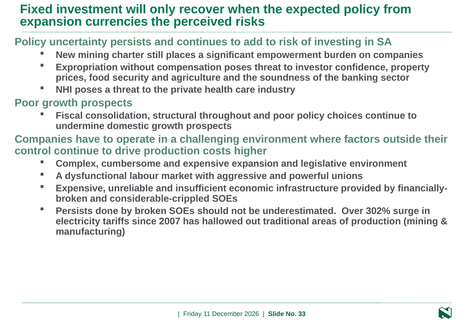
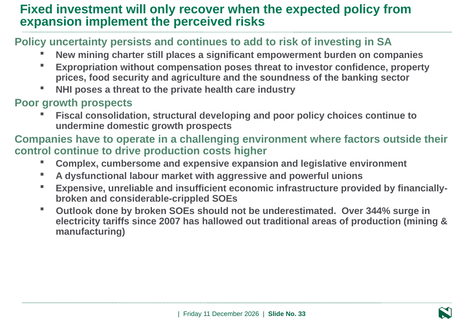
currencies: currencies -> implement
throughout: throughout -> developing
Persists at (74, 211): Persists -> Outlook
302%: 302% -> 344%
